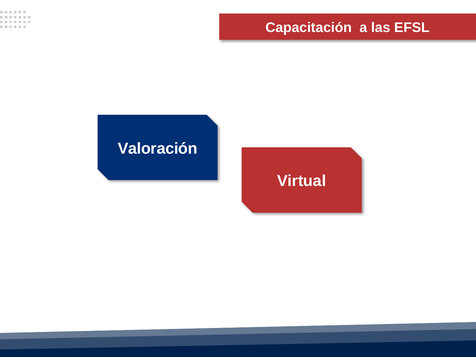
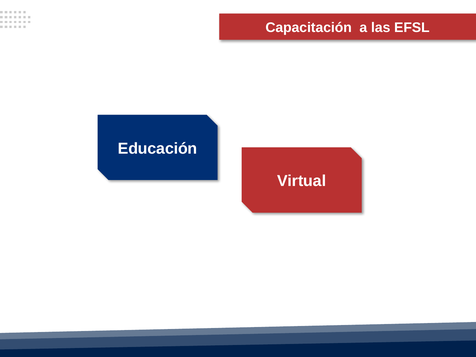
Valoración: Valoración -> Educación
